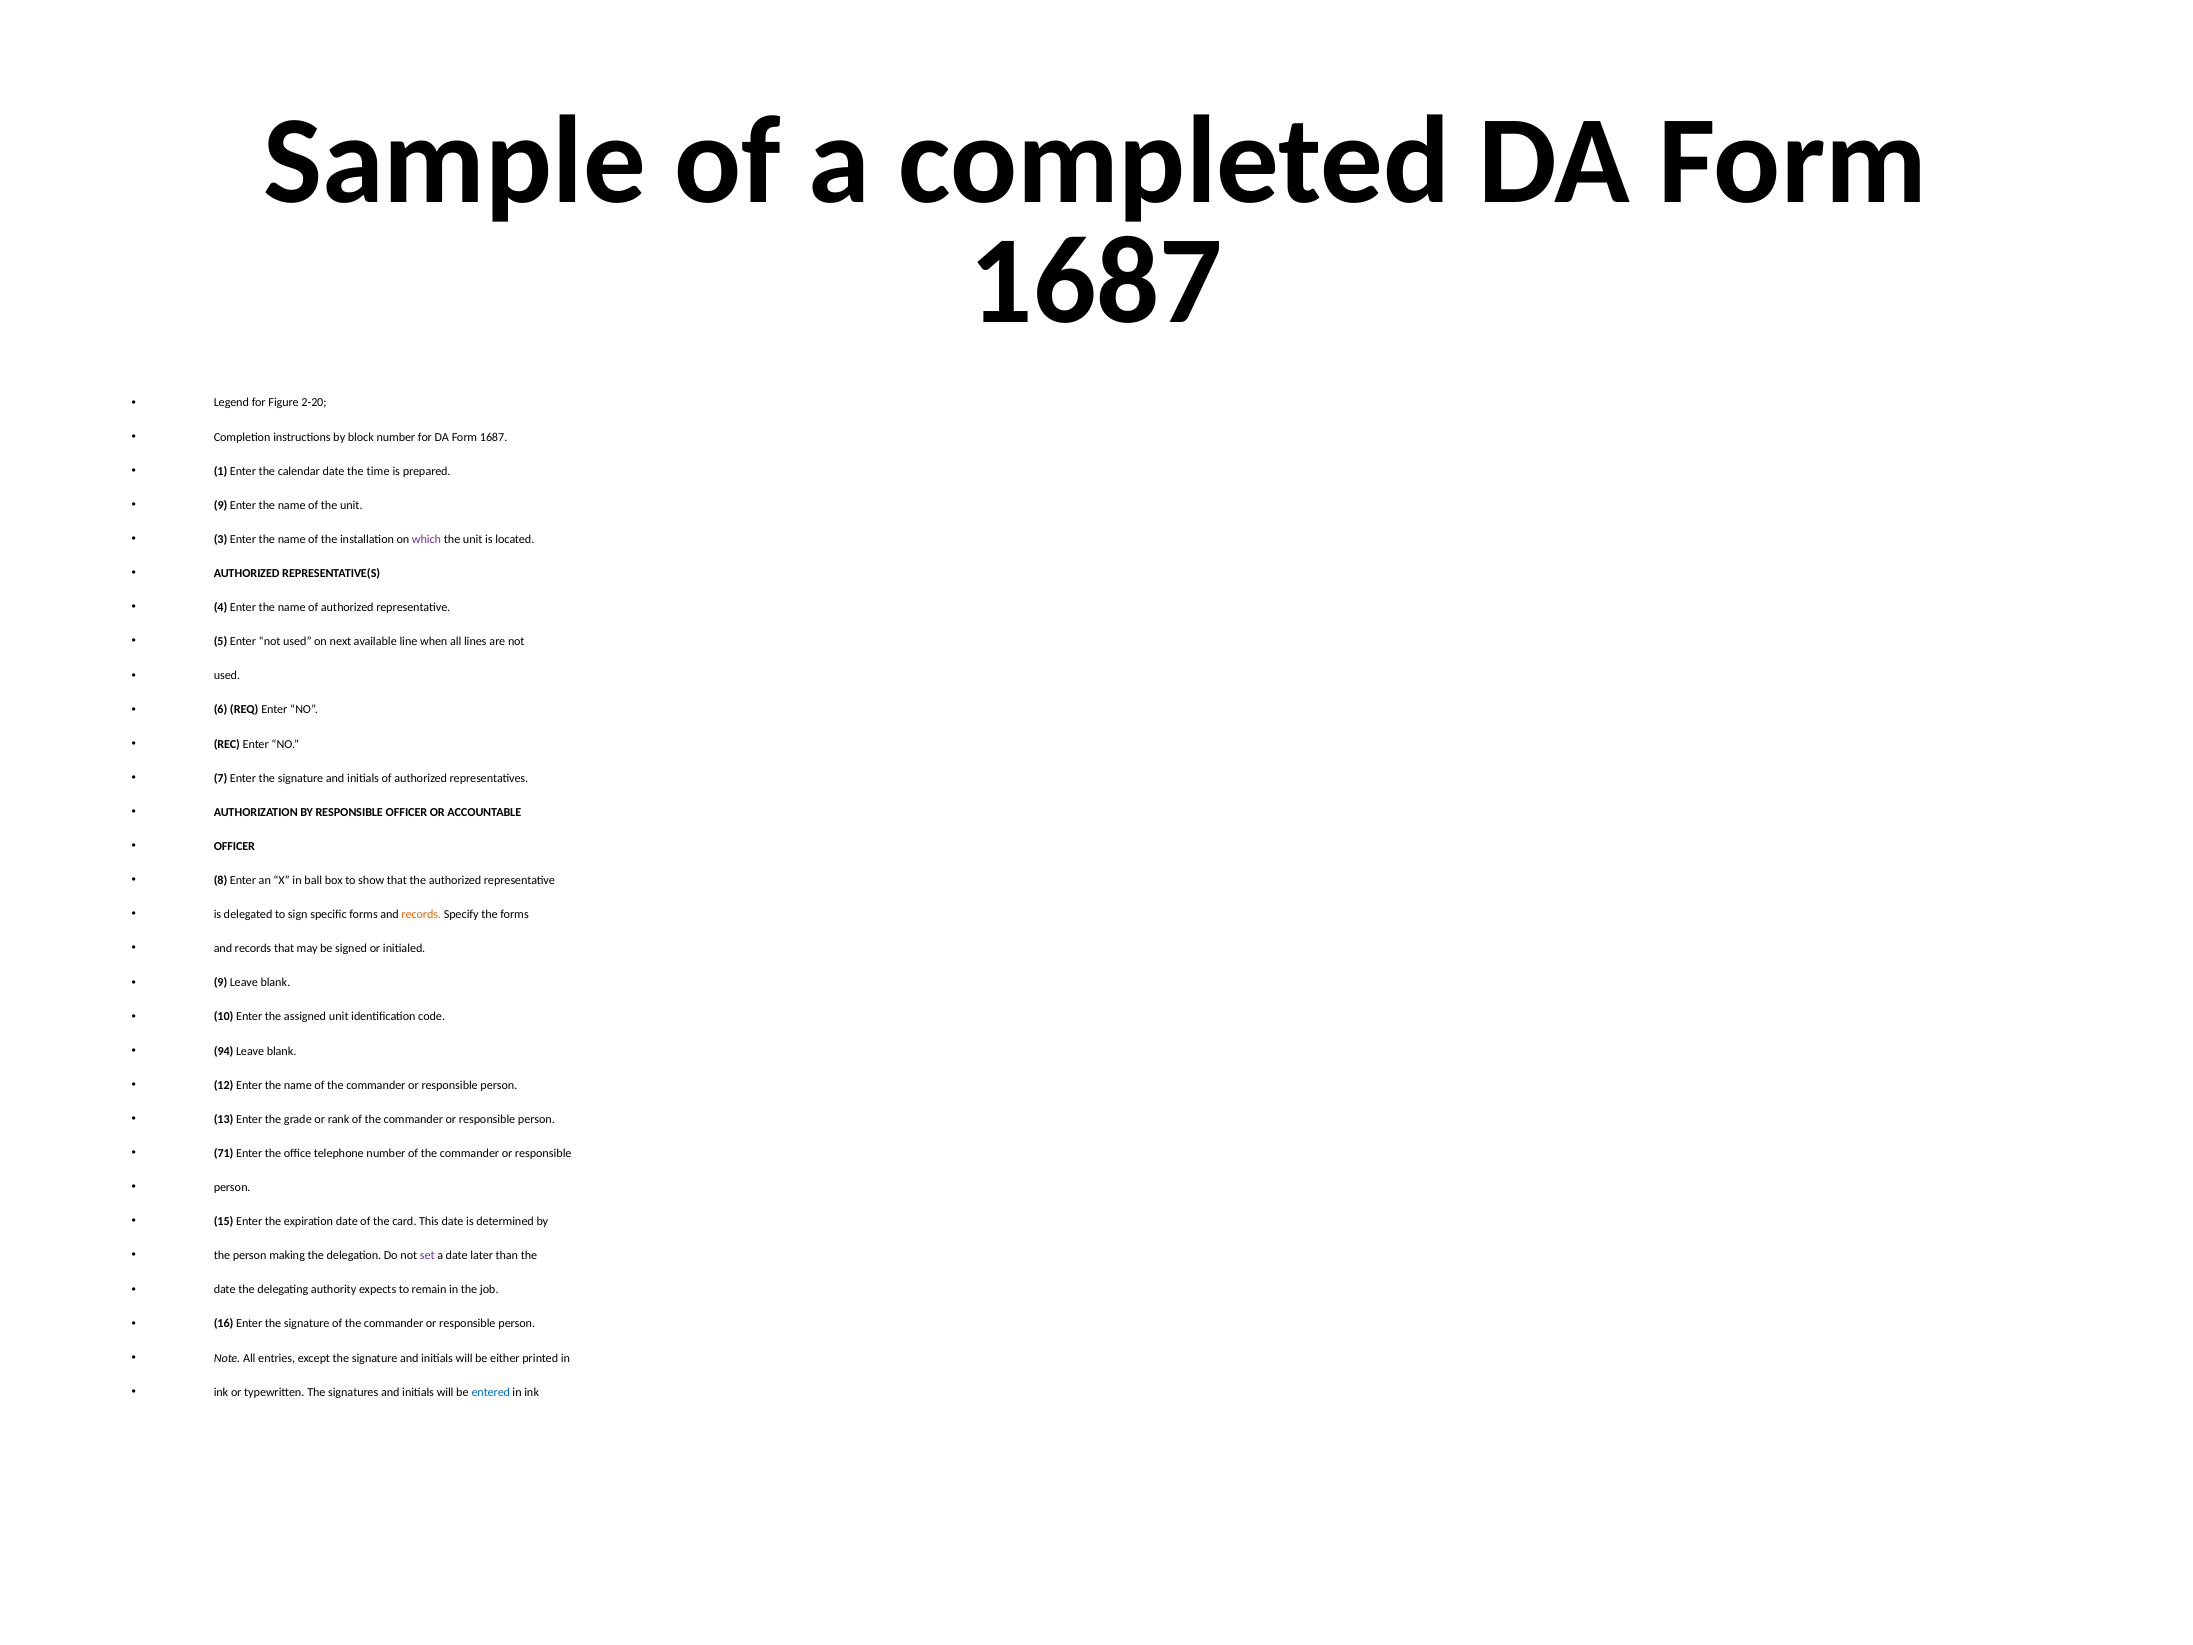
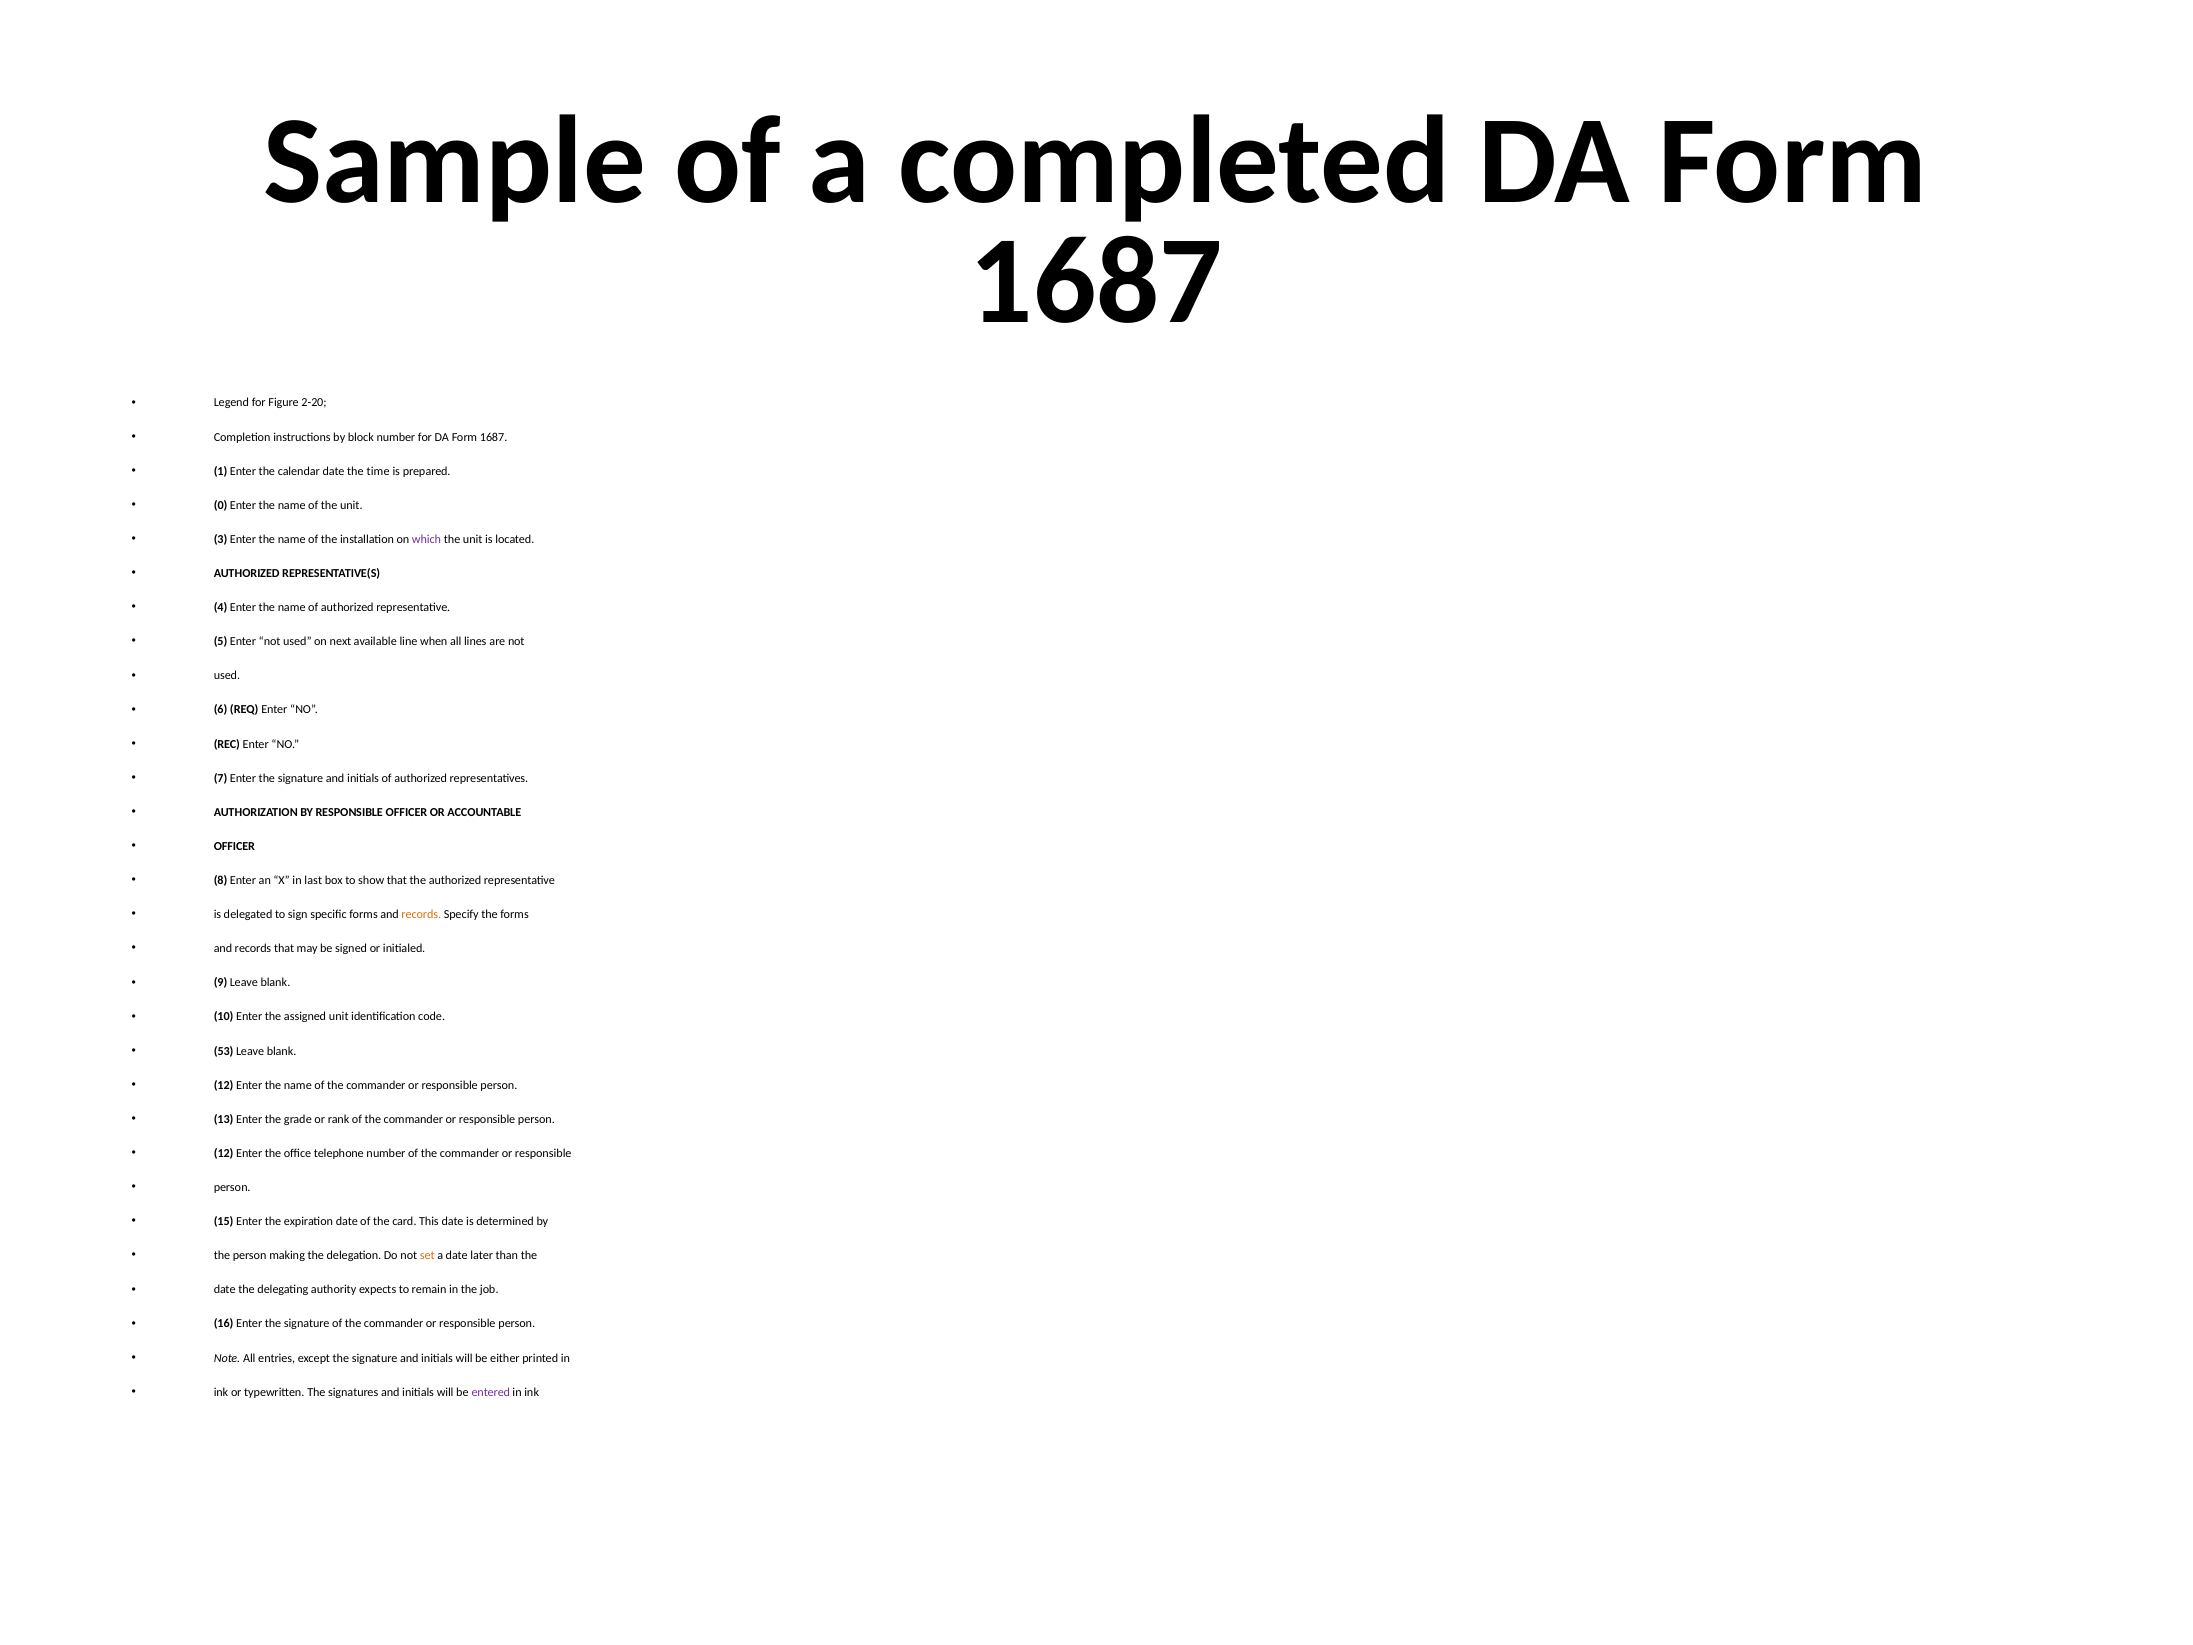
9 at (221, 505): 9 -> 0
ball: ball -> last
94: 94 -> 53
71 at (224, 1153): 71 -> 12
set colour: purple -> orange
entered colour: blue -> purple
